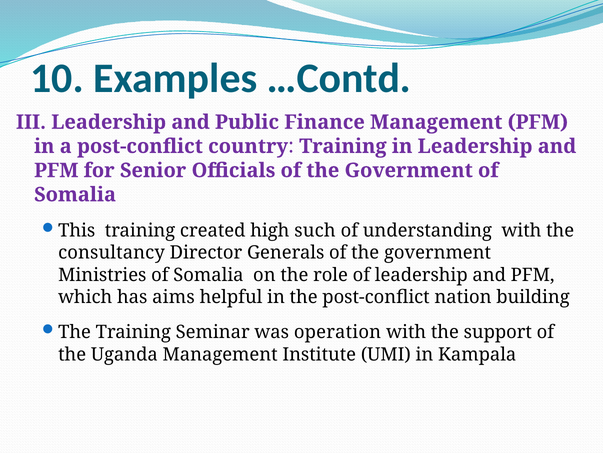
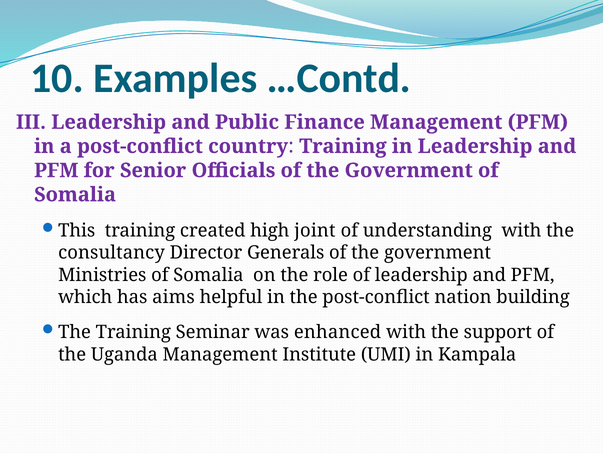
such: such -> joint
operation: operation -> enhanced
